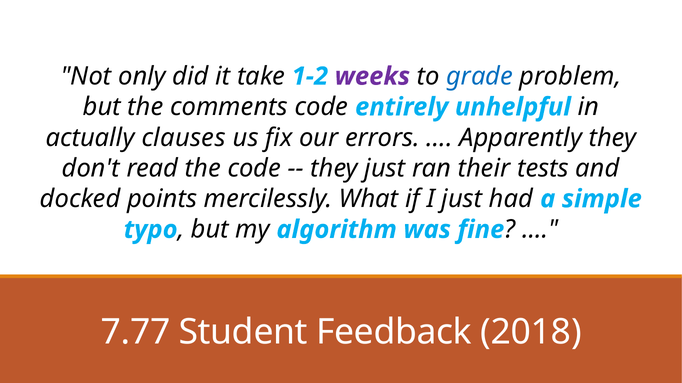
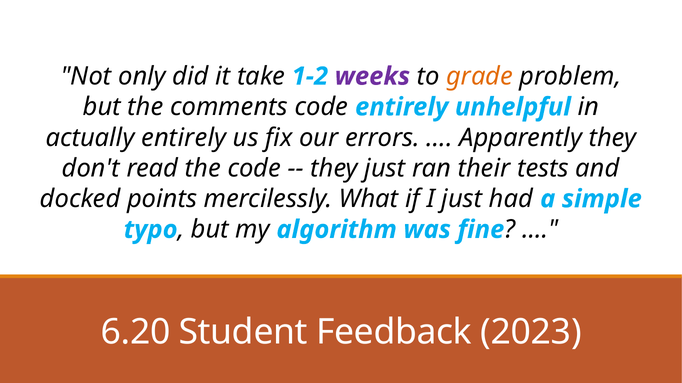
grade colour: blue -> orange
actually clauses: clauses -> entirely
7.77: 7.77 -> 6.20
2018: 2018 -> 2023
